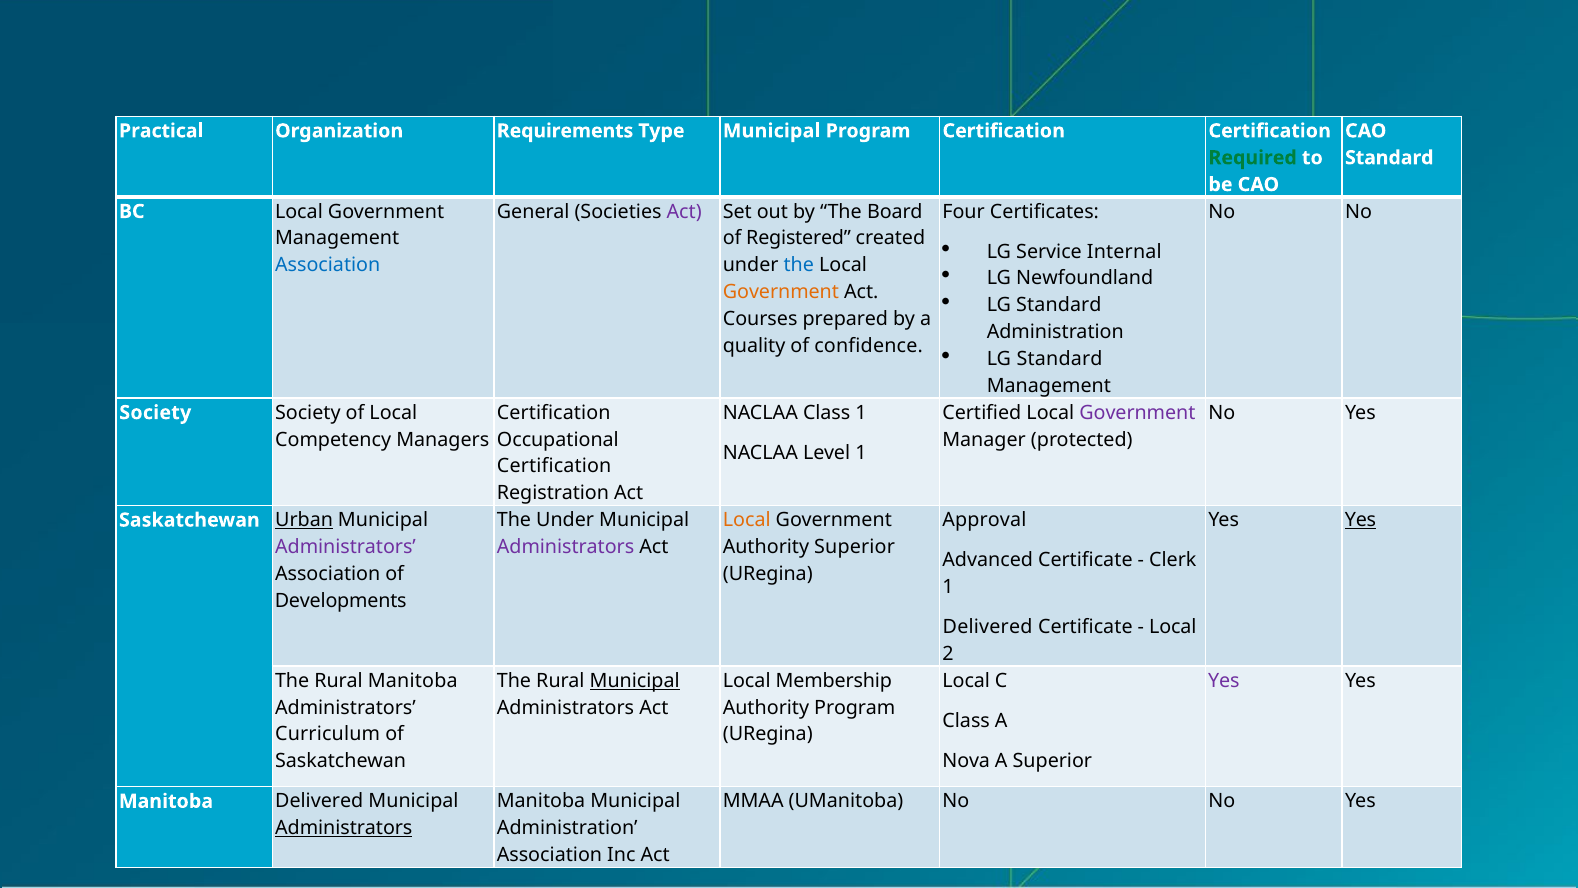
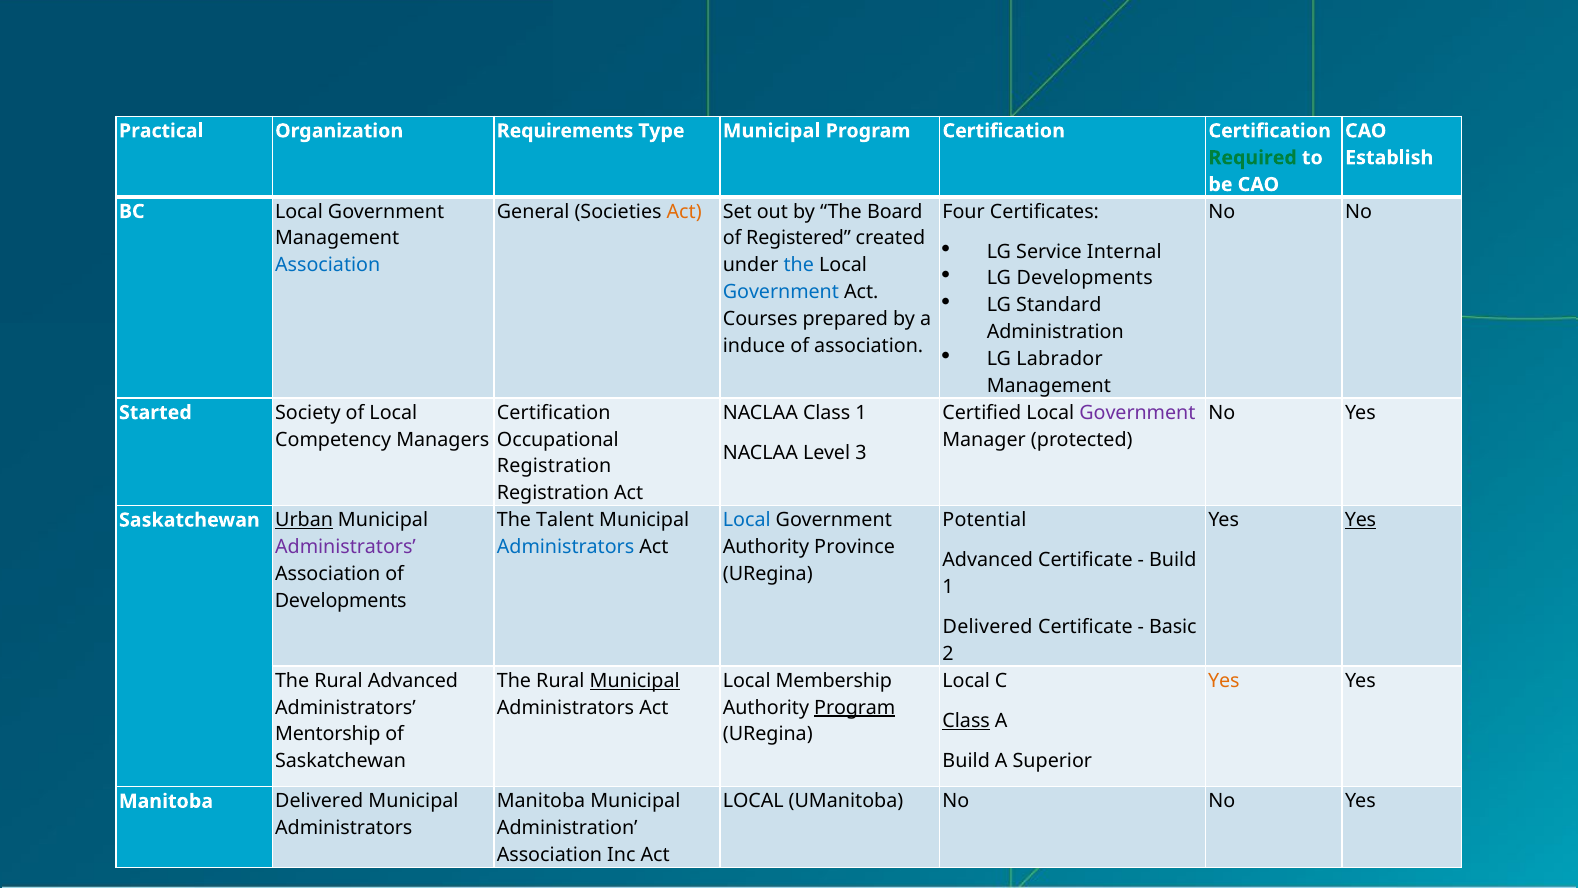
Standard at (1389, 158): Standard -> Establish
Act at (684, 211) colour: purple -> orange
LG Newfoundland: Newfoundland -> Developments
Government at (781, 292) colour: orange -> blue
quality: quality -> induce
of confidence: confidence -> association
Standard at (1060, 359): Standard -> Labrador
Society at (155, 412): Society -> Started
Level 1: 1 -> 3
Certification at (554, 466): Certification -> Registration
The Under: Under -> Talent
Local at (747, 520) colour: orange -> blue
Approval: Approval -> Potential
Administrators at (566, 547) colour: purple -> blue
Authority Superior: Superior -> Province
Clerk at (1173, 560): Clerk -> Build
Local at (1173, 627): Local -> Basic
Rural Manitoba: Manitoba -> Advanced
Yes at (1224, 680) colour: purple -> orange
Program at (855, 707) underline: none -> present
Class at (966, 720) underline: none -> present
Curriculum: Curriculum -> Mentorship
Nova at (966, 760): Nova -> Build
MMAA at (753, 801): MMAA -> LOCAL
Administrators at (344, 828) underline: present -> none
